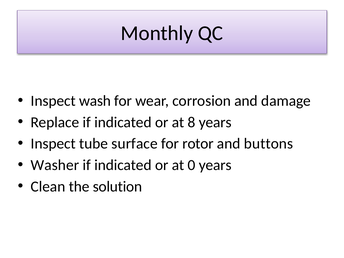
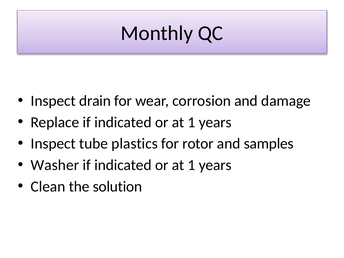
wash: wash -> drain
8 at (191, 122): 8 -> 1
surface: surface -> plastics
buttons: buttons -> samples
0 at (191, 165): 0 -> 1
